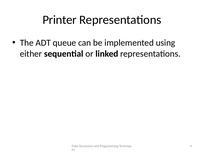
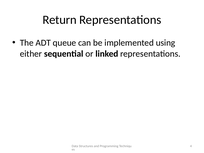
Printer: Printer -> Return
